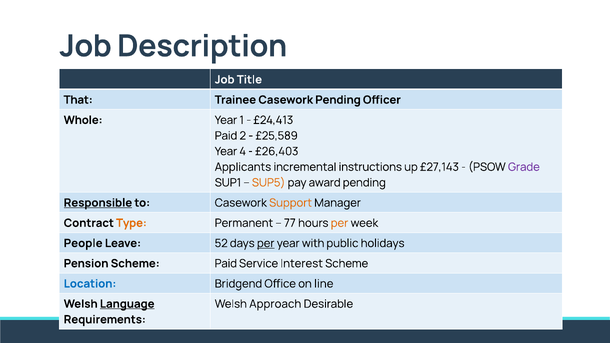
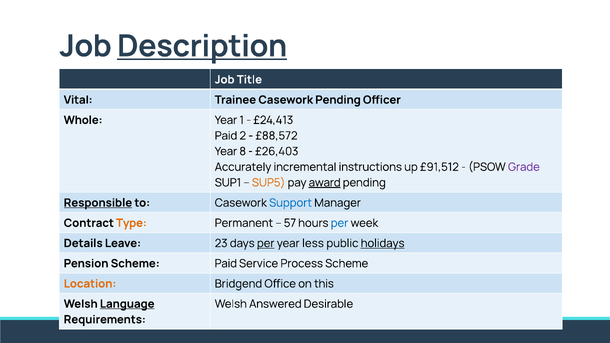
Description underline: none -> present
That: That -> Vital
£25,589: £25,589 -> £88,572
4: 4 -> 8
Applicants: Applicants -> Accurately
£27,143: £27,143 -> £91,512
award underline: none -> present
Support colour: orange -> blue
77: 77 -> 57
per at (340, 223) colour: orange -> blue
People: People -> Details
52: 52 -> 23
with: with -> less
holidays underline: none -> present
Interest: Interest -> Process
Location colour: blue -> orange
line: line -> this
Approach: Approach -> Answered
